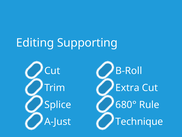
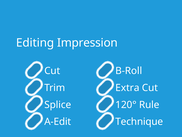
Supporting: Supporting -> Impression
680°: 680° -> 120°
A-Just: A-Just -> A-Edit
